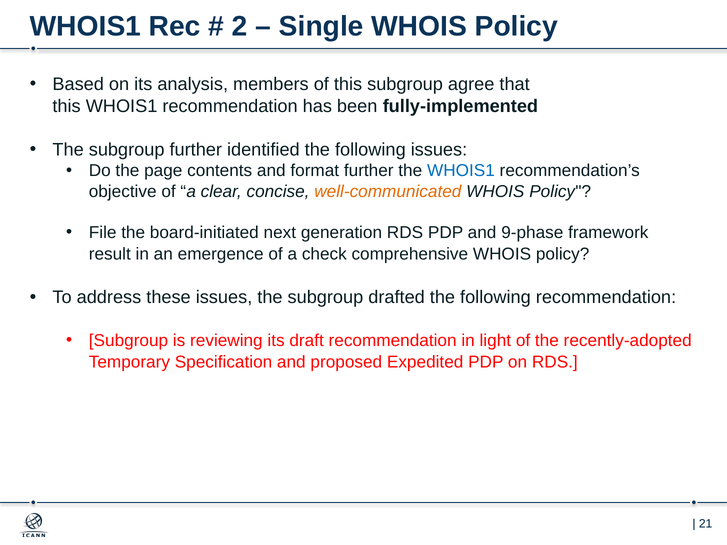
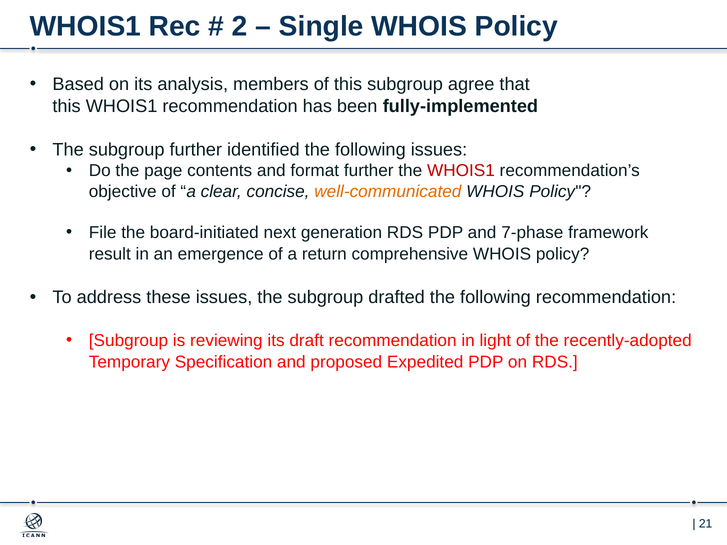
WHOIS1 at (461, 171) colour: blue -> red
9-phase: 9-phase -> 7-phase
check: check -> return
